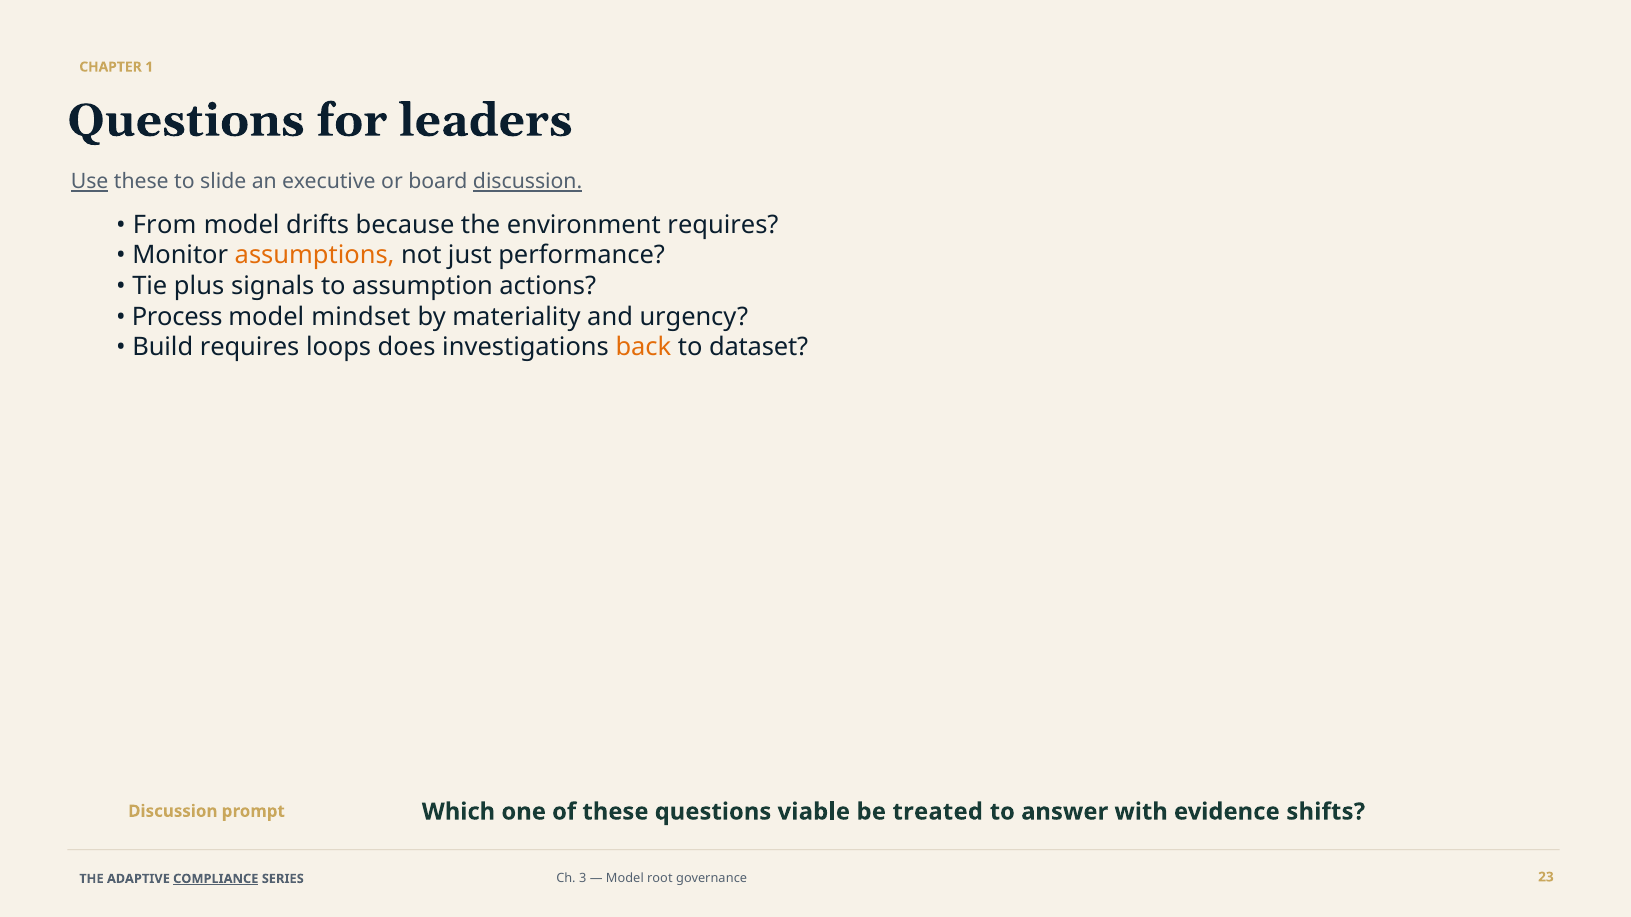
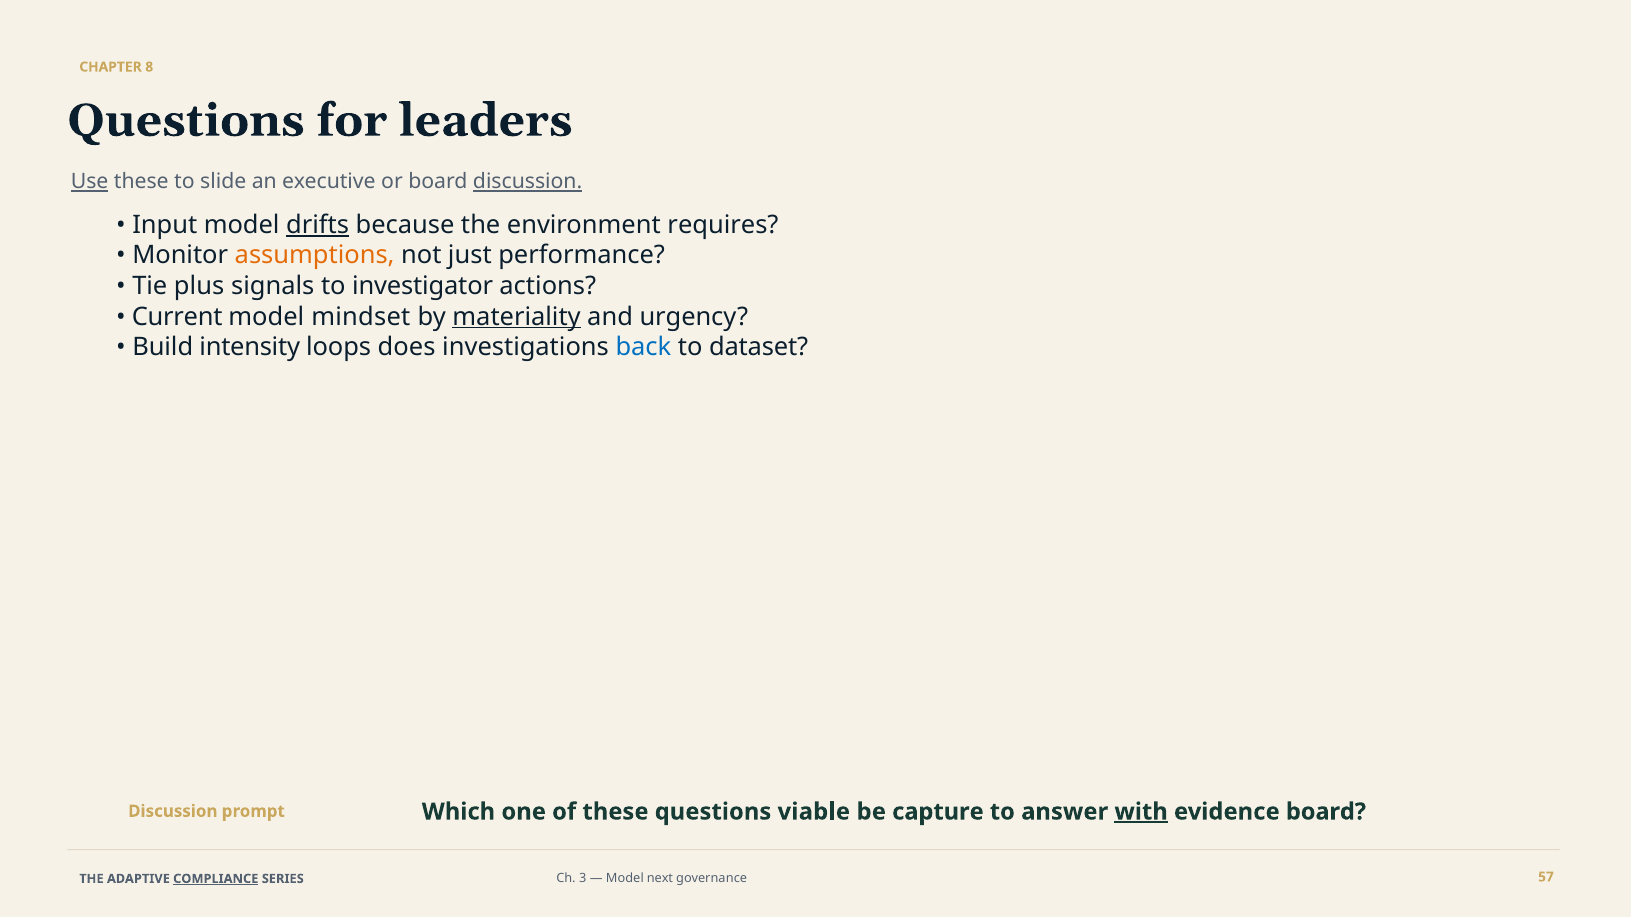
1: 1 -> 8
From: From -> Input
drifts underline: none -> present
assumption: assumption -> investigator
Process: Process -> Current
materiality underline: none -> present
Build requires: requires -> intensity
back colour: orange -> blue
treated: treated -> capture
with underline: none -> present
evidence shifts: shifts -> board
root: root -> next
23: 23 -> 57
